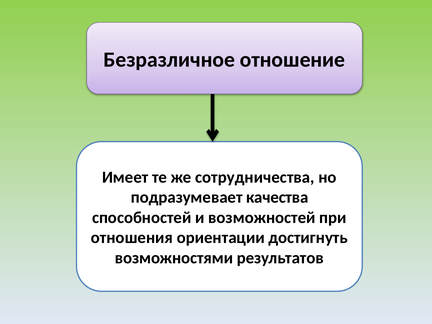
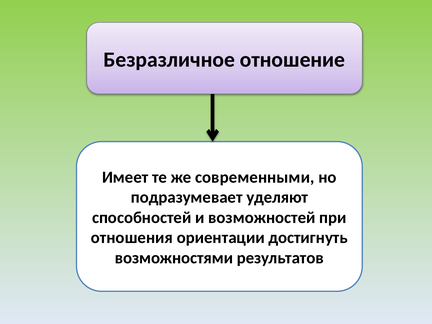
сотрудничества: сотрудничества -> современными
качества: качества -> уделяют
